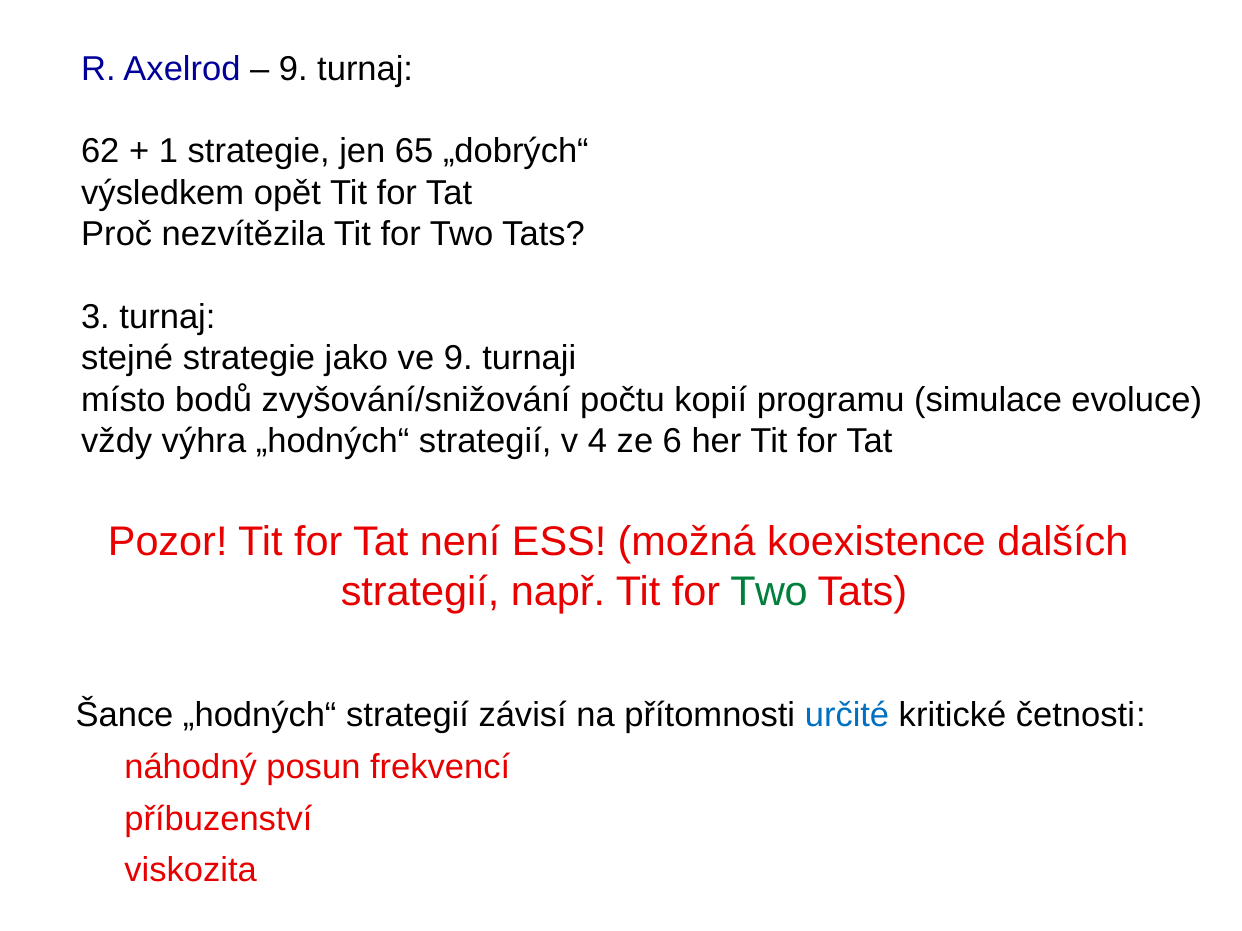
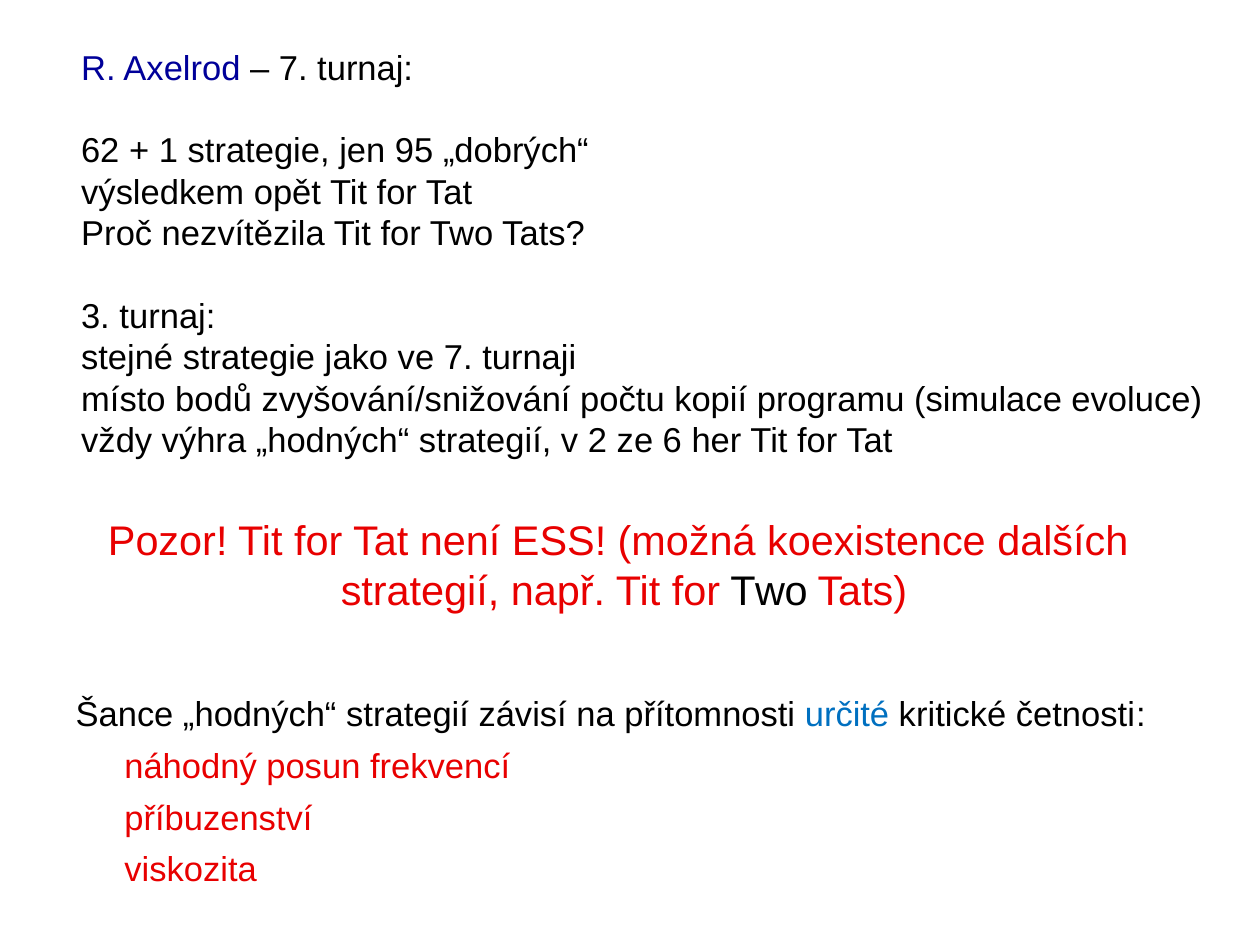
9 at (293, 69): 9 -> 7
65: 65 -> 95
ve 9: 9 -> 7
4: 4 -> 2
Two at (769, 592) colour: green -> black
